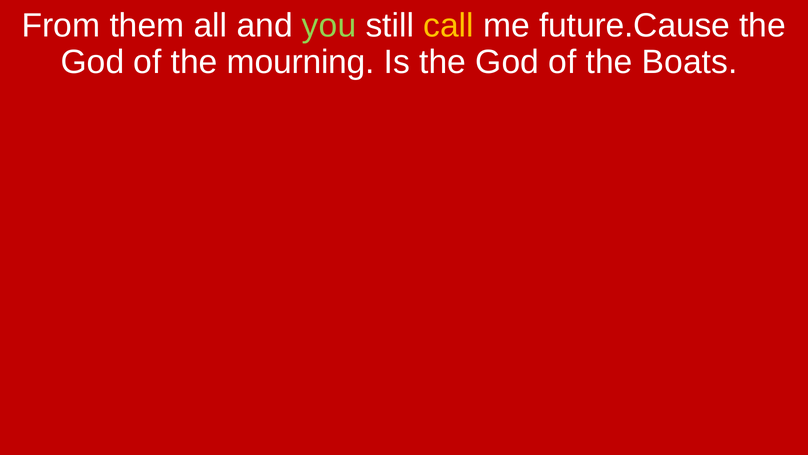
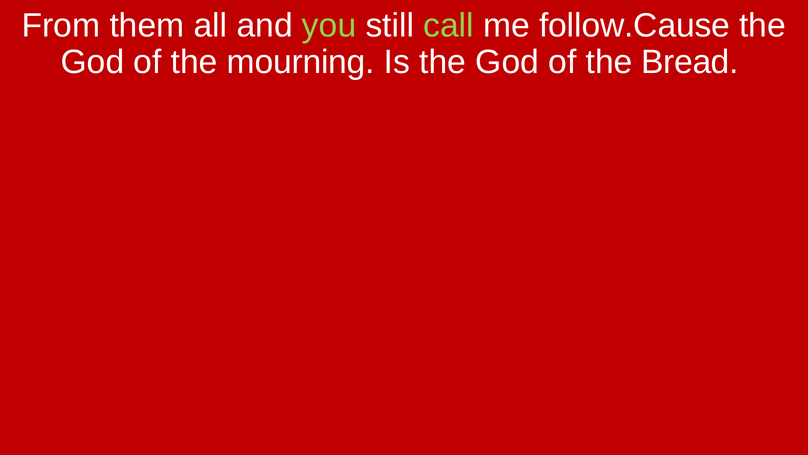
call colour: yellow -> light green
future.Cause: future.Cause -> follow.Cause
Boats: Boats -> Bread
